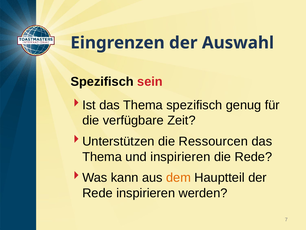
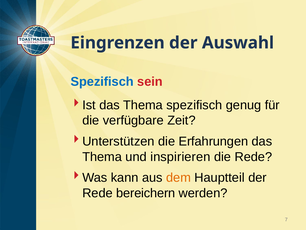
Spezifisch at (102, 81) colour: black -> blue
Ressourcen: Ressourcen -> Erfahrungen
Rede inspirieren: inspirieren -> bereichern
